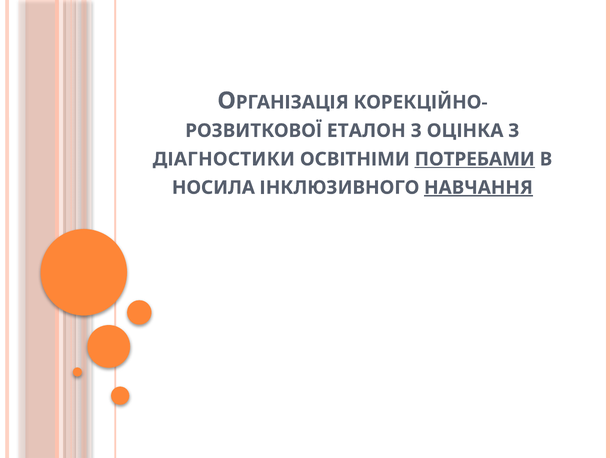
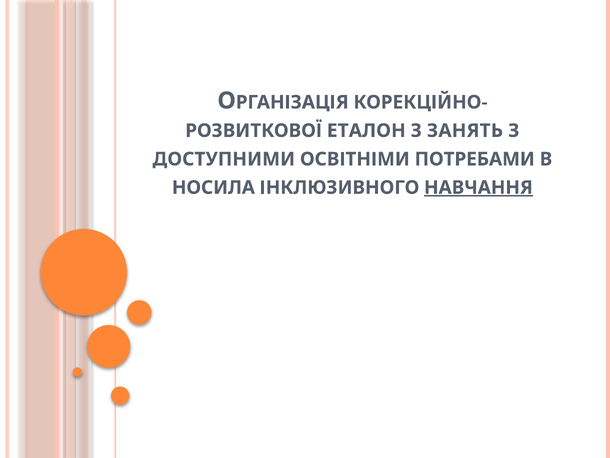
ОЦІНКА: ОЦІНКА -> ЗАНЯТЬ
ДІАГНОСТИКИ: ДІАГНОСТИКИ -> ДОСТУПНИМИ
ПОТРЕБАМИ underline: present -> none
